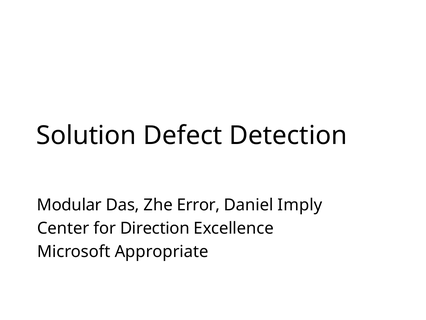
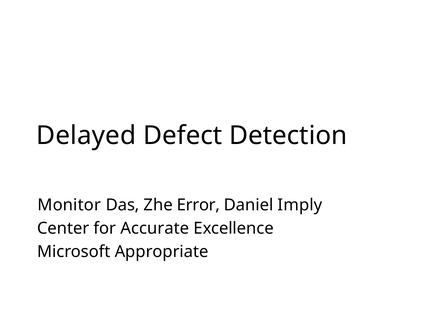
Solution: Solution -> Delayed
Modular: Modular -> Monitor
Direction: Direction -> Accurate
